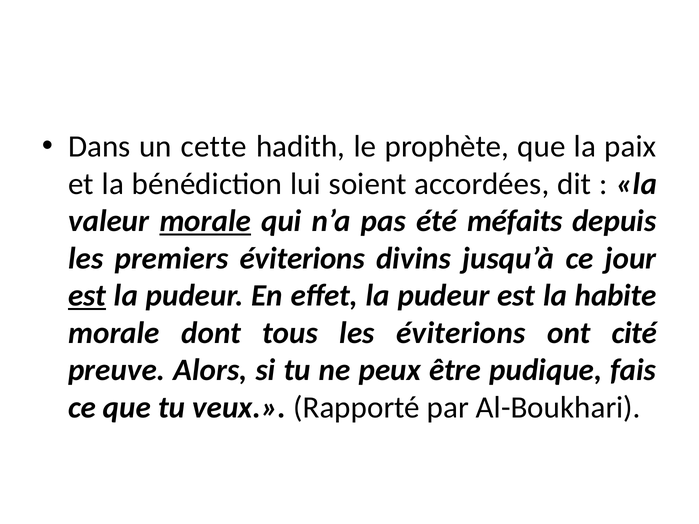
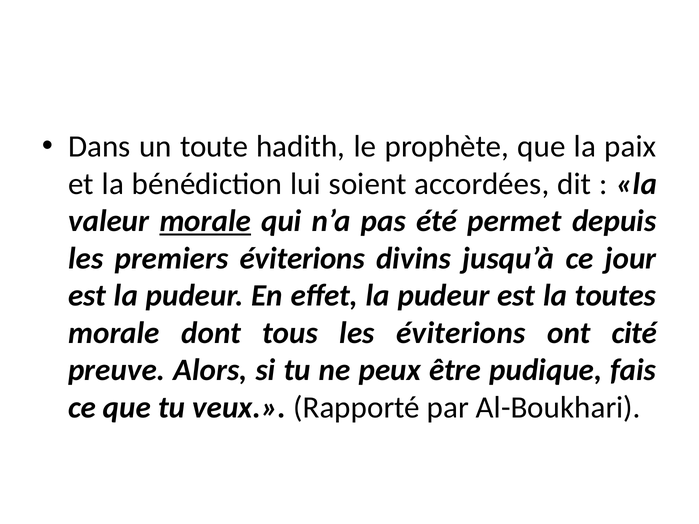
cette: cette -> toute
méfaits: méfaits -> permet
est at (87, 296) underline: present -> none
habite: habite -> toutes
